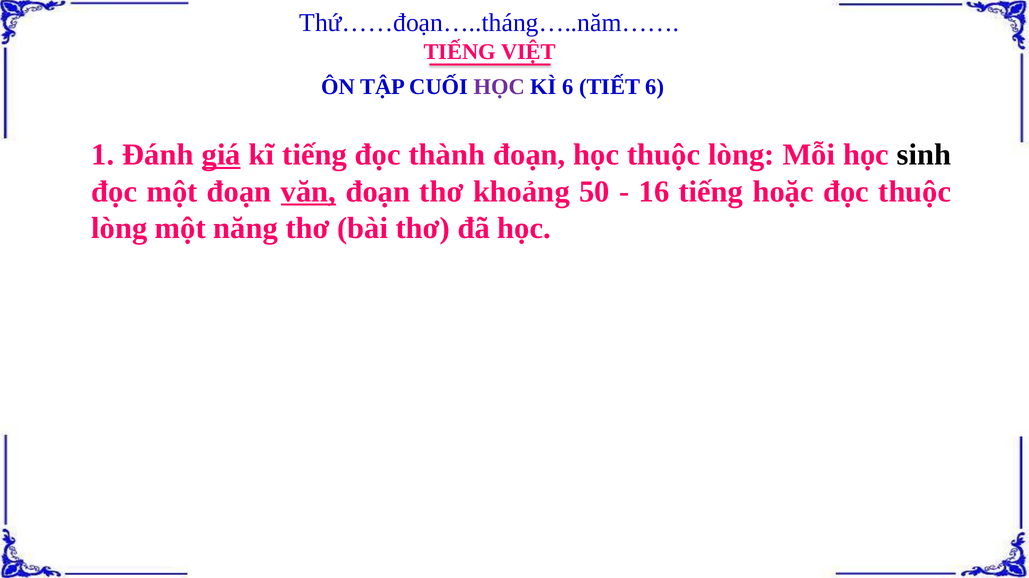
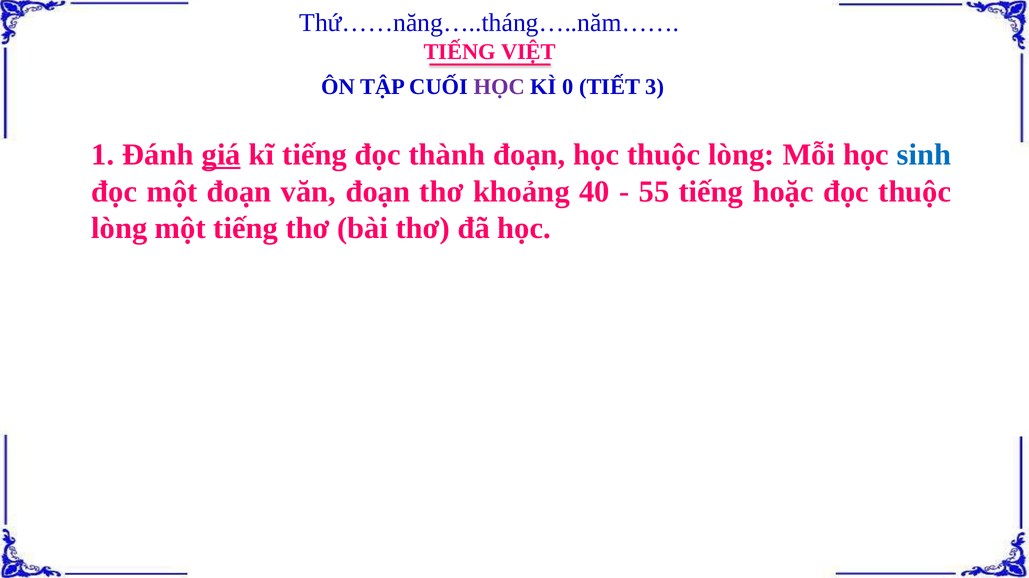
Thứ……đoạn…..tháng…..năm……: Thứ……đoạn…..tháng…..năm…… -> Thứ……năng…..tháng…..năm……
KÌ 6: 6 -> 0
TIẾT 6: 6 -> 3
sinh colour: black -> blue
văn underline: present -> none
50: 50 -> 40
16: 16 -> 55
một năng: năng -> tiếng
